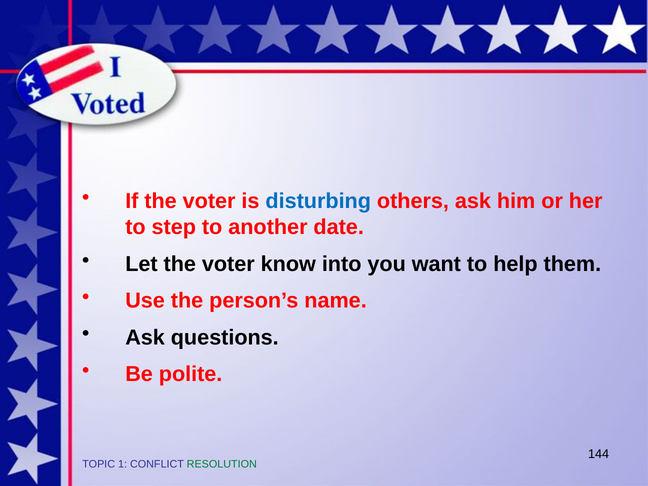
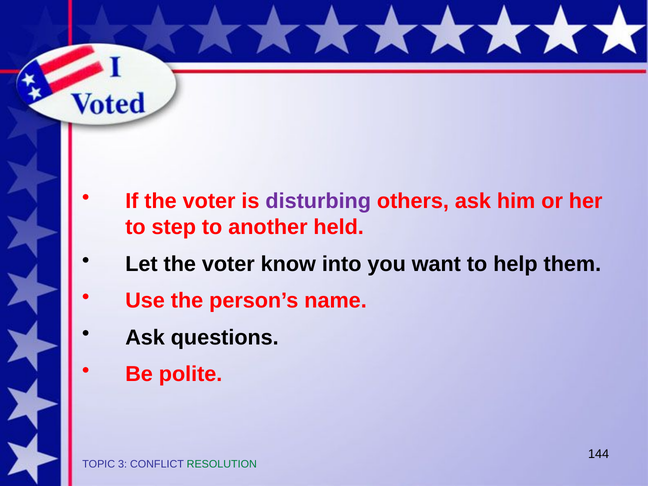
disturbing colour: blue -> purple
date: date -> held
1: 1 -> 3
